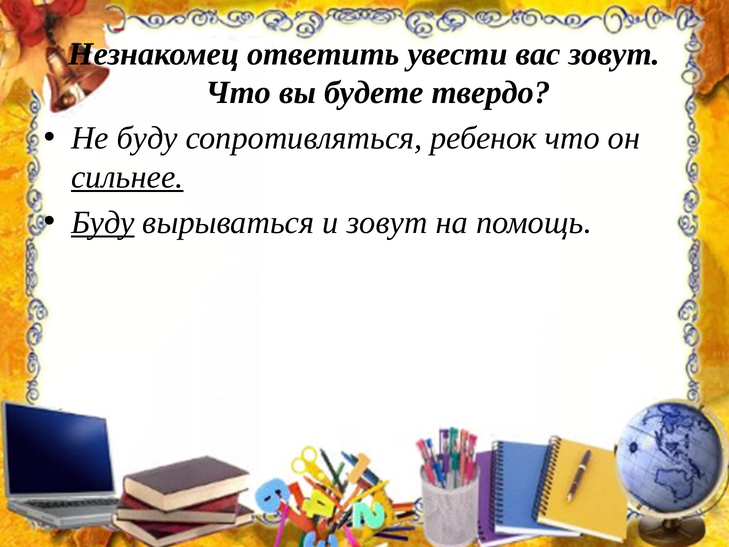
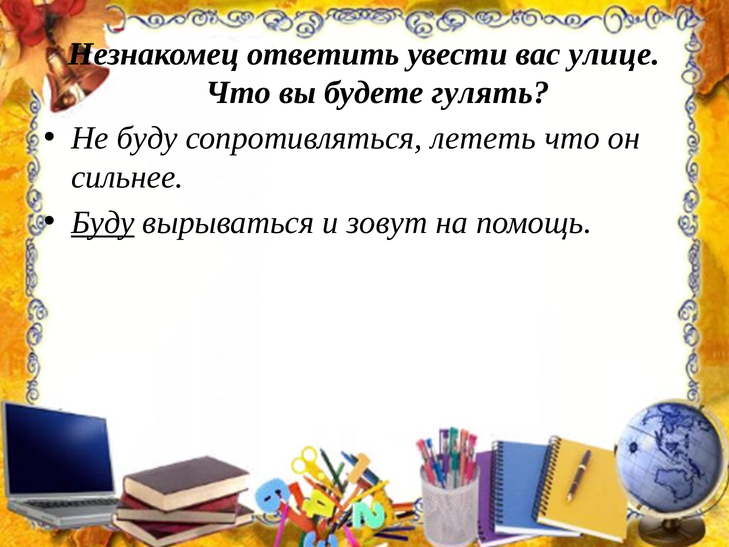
вас зовут: зовут -> улице
твердо: твердо -> гулять
ребенок: ребенок -> лететь
сильнее underline: present -> none
